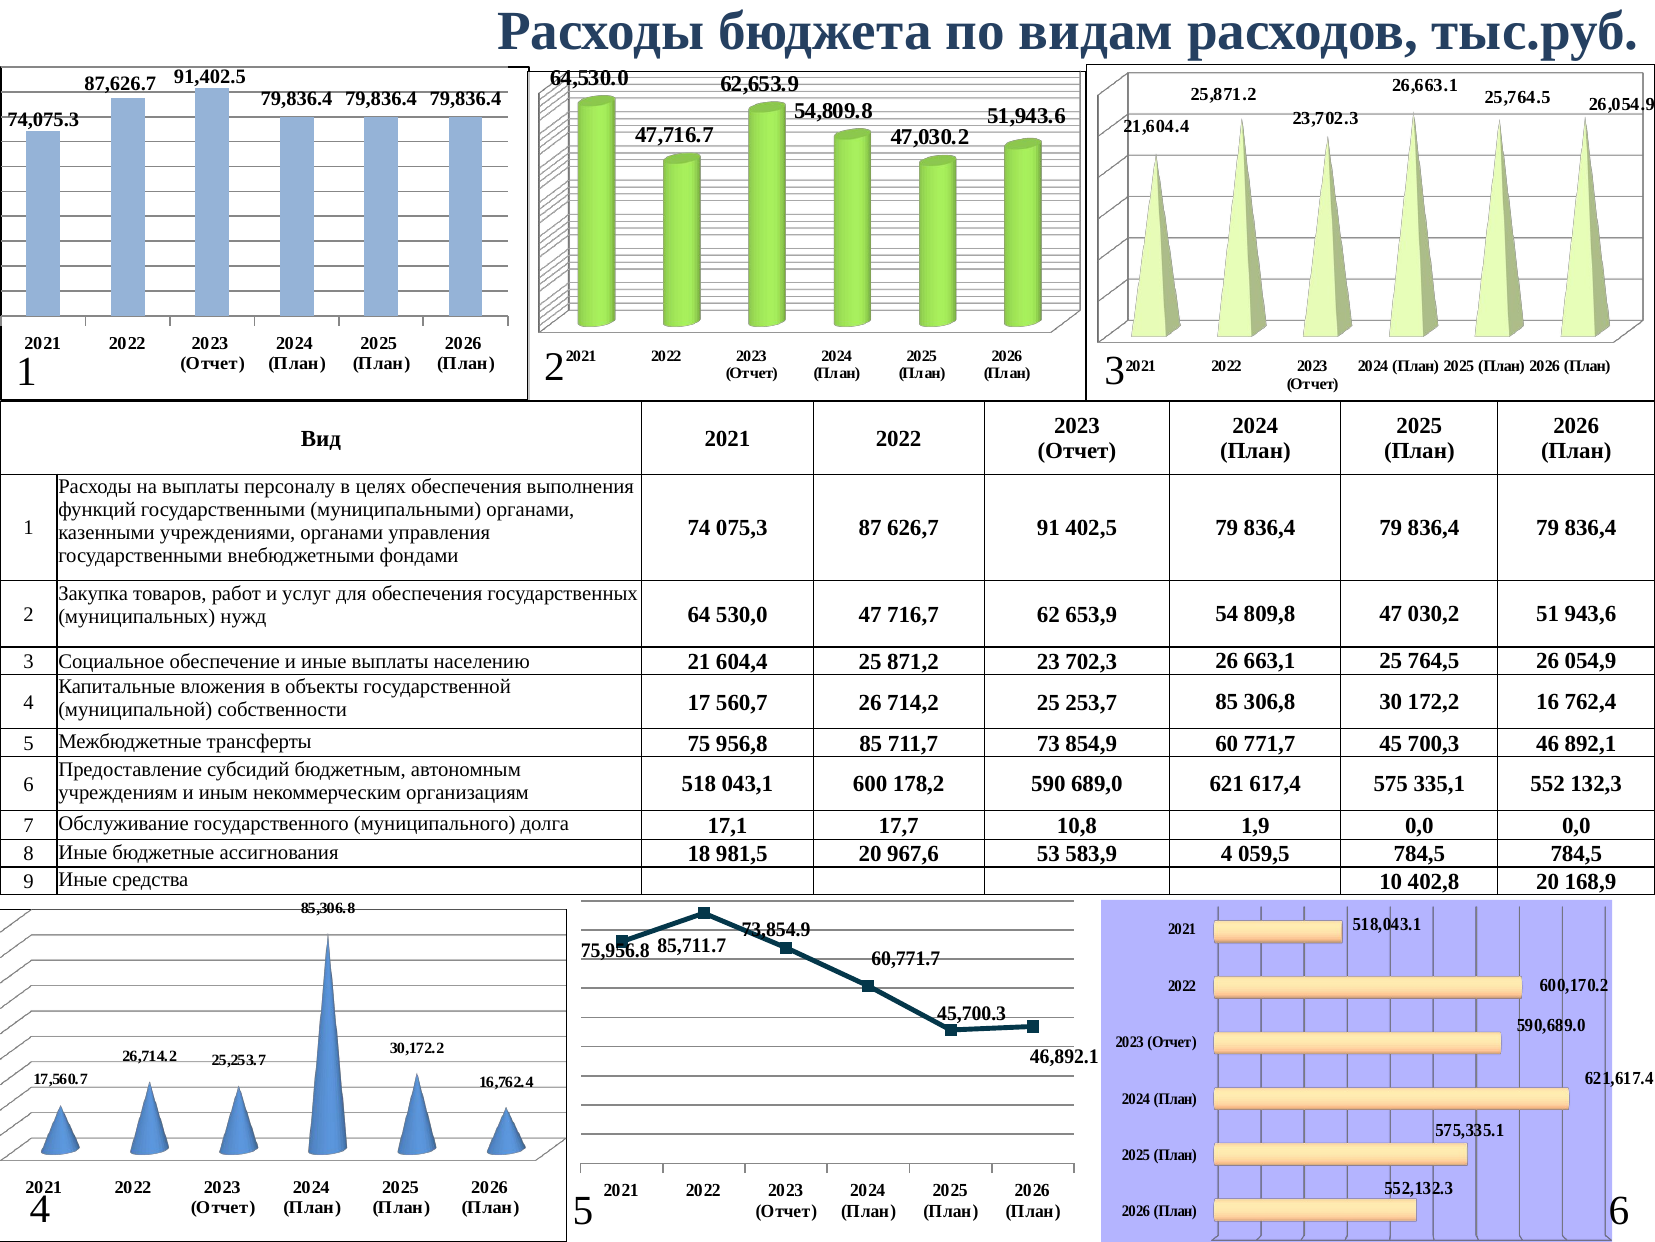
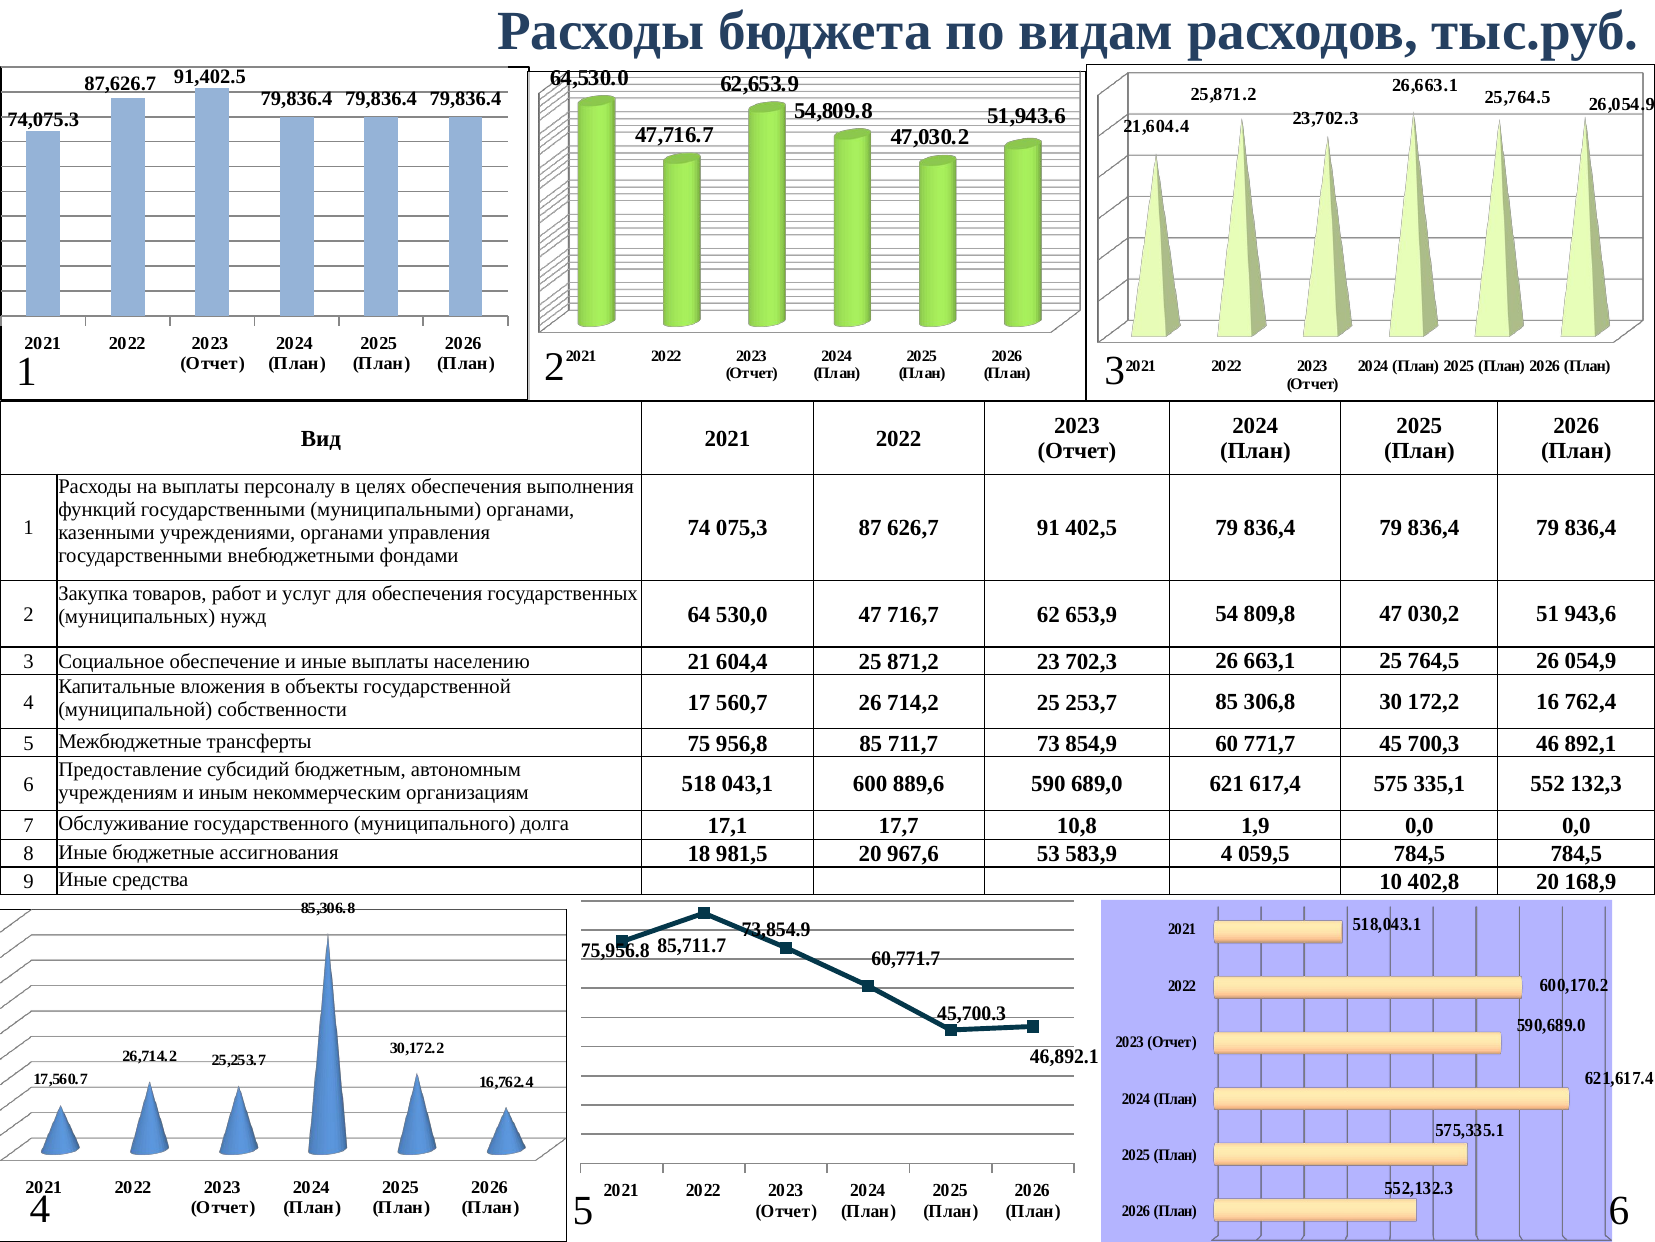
178,2: 178,2 -> 889,6
